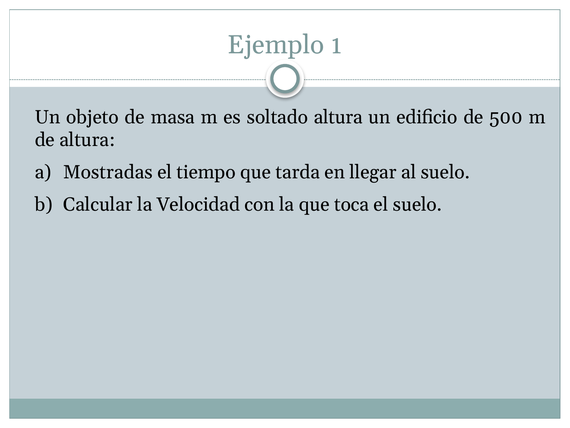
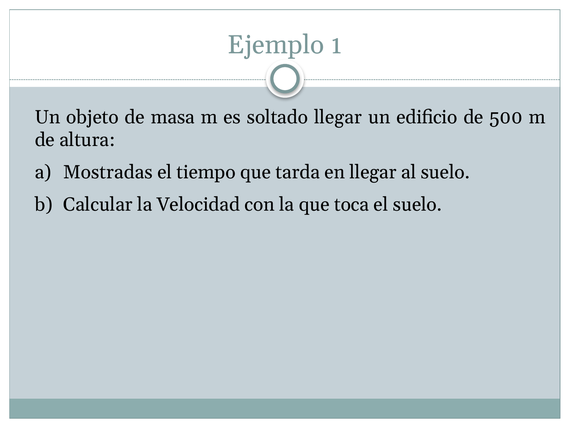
soltado altura: altura -> llegar
